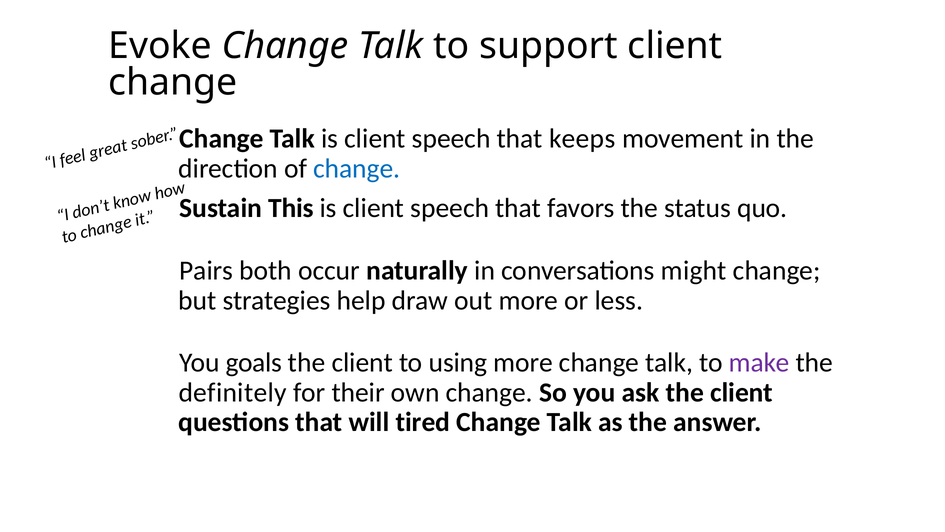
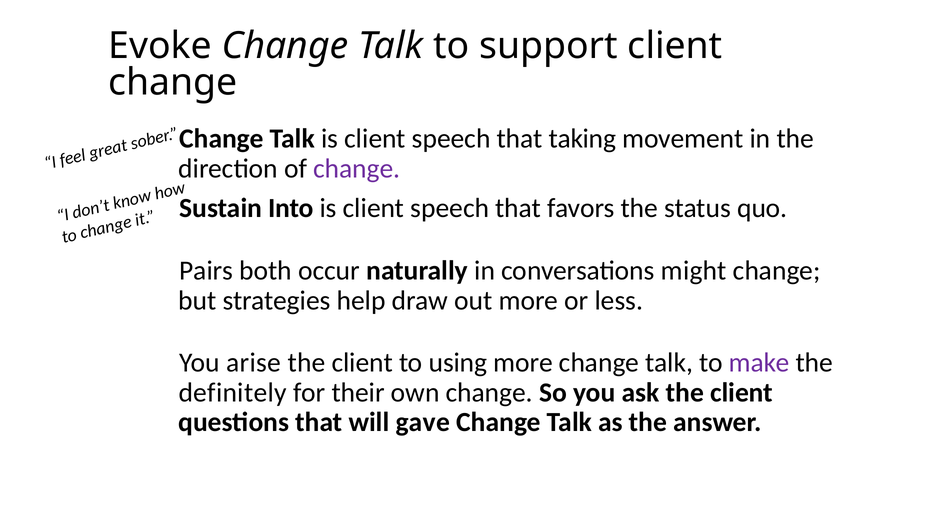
keeps: keeps -> taking
change at (357, 169) colour: blue -> purple
This: This -> Into
goals: goals -> arise
tired: tired -> gave
